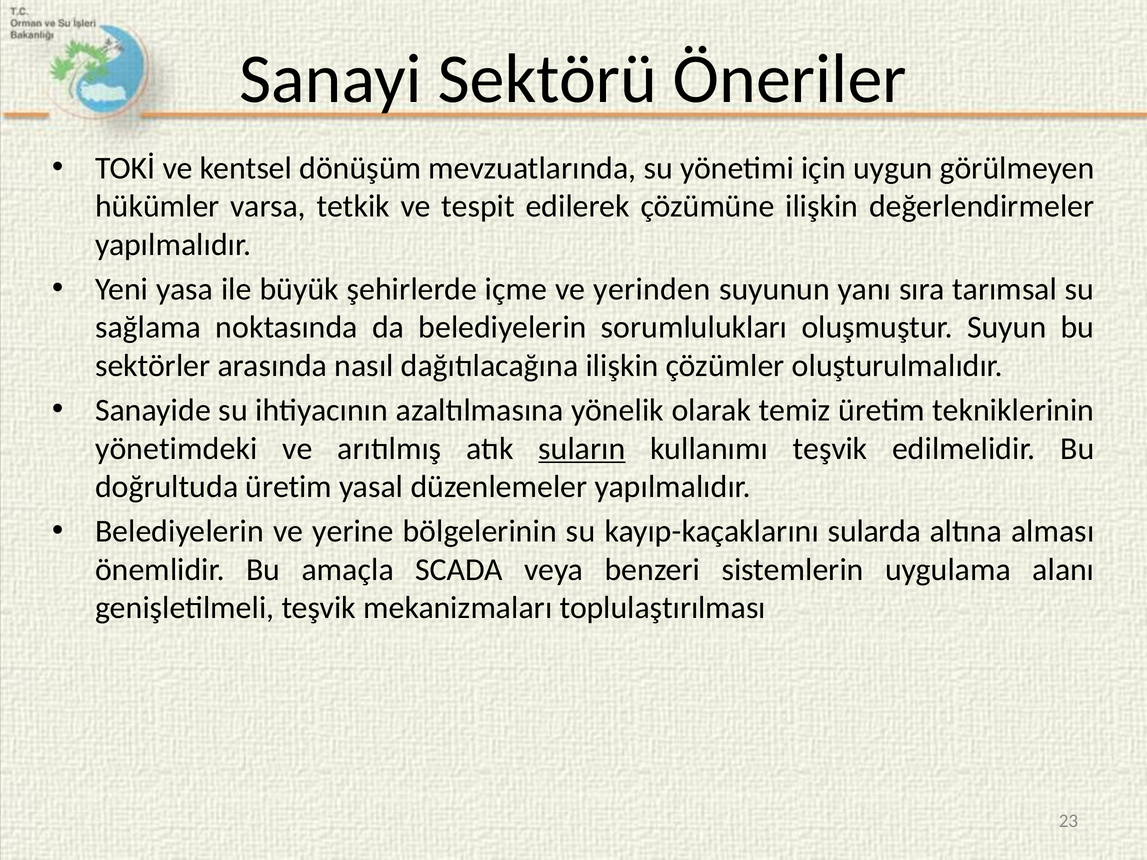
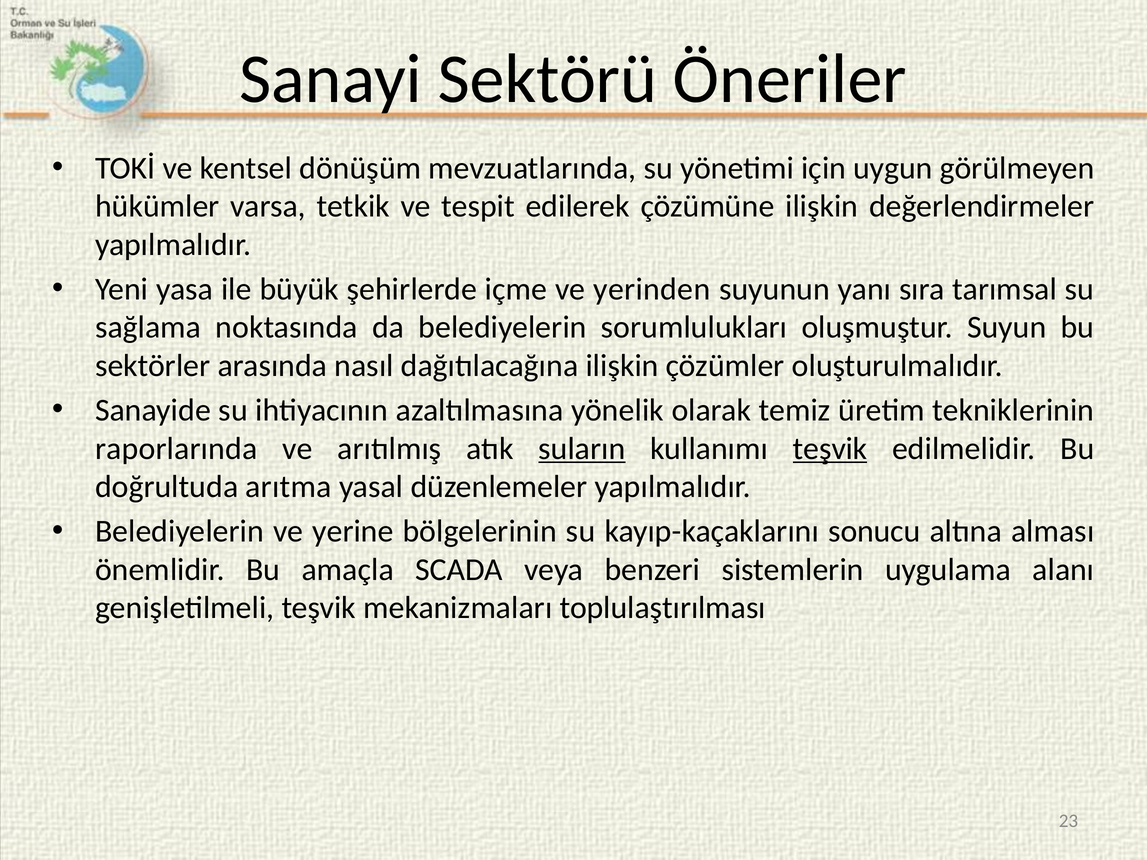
yönetimdeki: yönetimdeki -> raporlarında
teşvik at (830, 449) underline: none -> present
doğrultuda üretim: üretim -> arıtma
sularda: sularda -> sonucu
